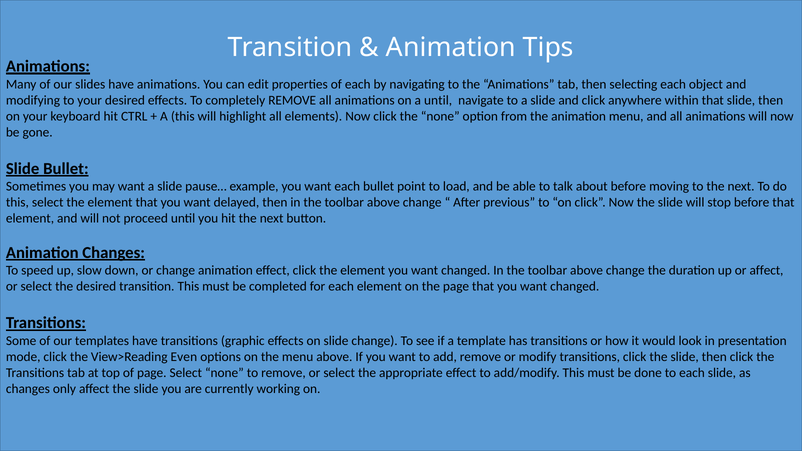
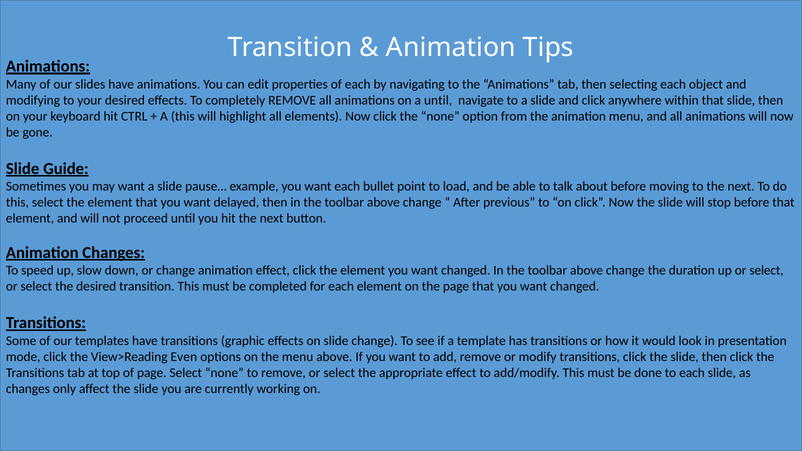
Slide Bullet: Bullet -> Guide
up or affect: affect -> select
